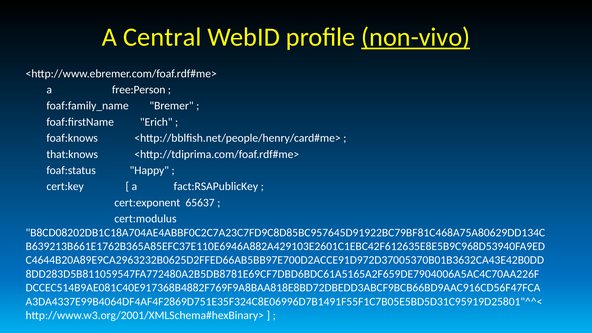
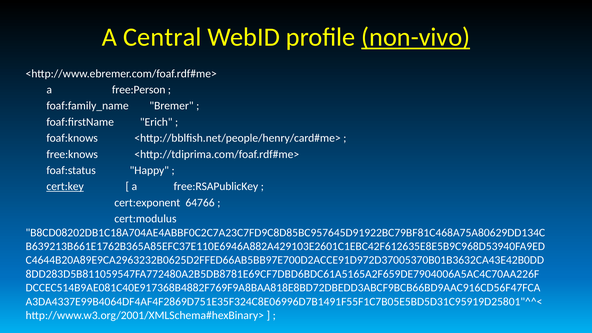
that:knows: that:knows -> free:knows
cert:key underline: none -> present
fact:RSAPublicKey: fact:RSAPublicKey -> free:RSAPublicKey
65637: 65637 -> 64766
